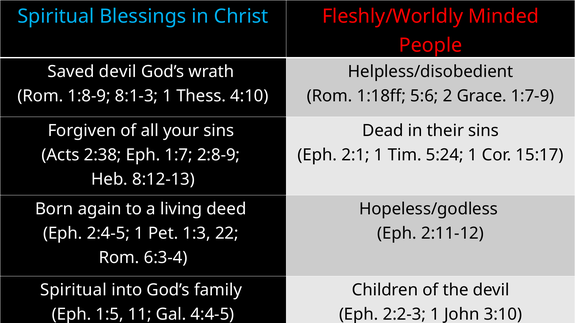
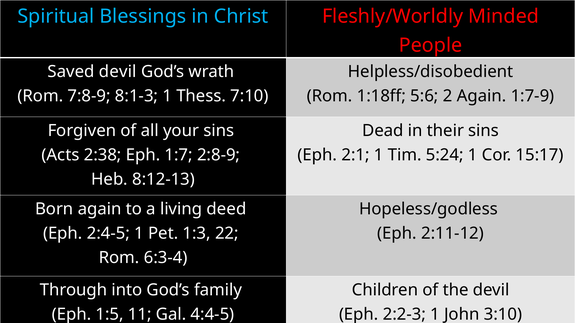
1:8-9: 1:8-9 -> 7:8-9
4:10: 4:10 -> 7:10
2 Grace: Grace -> Again
Spiritual at (73, 290): Spiritual -> Through
